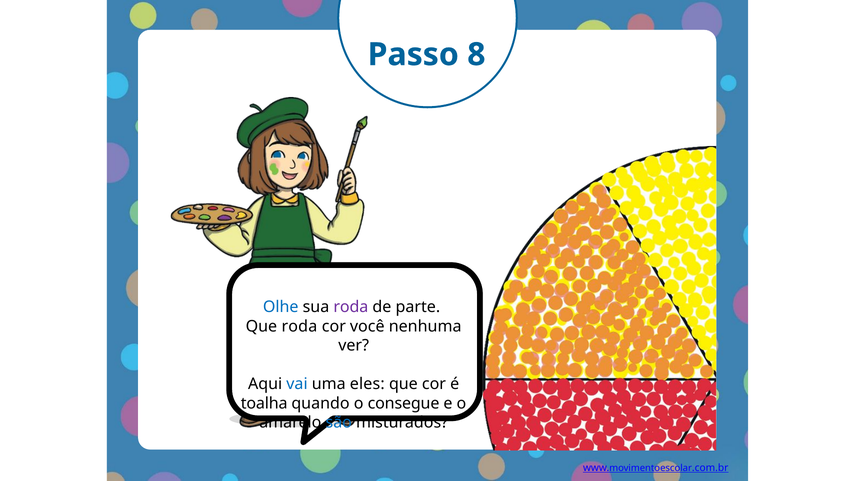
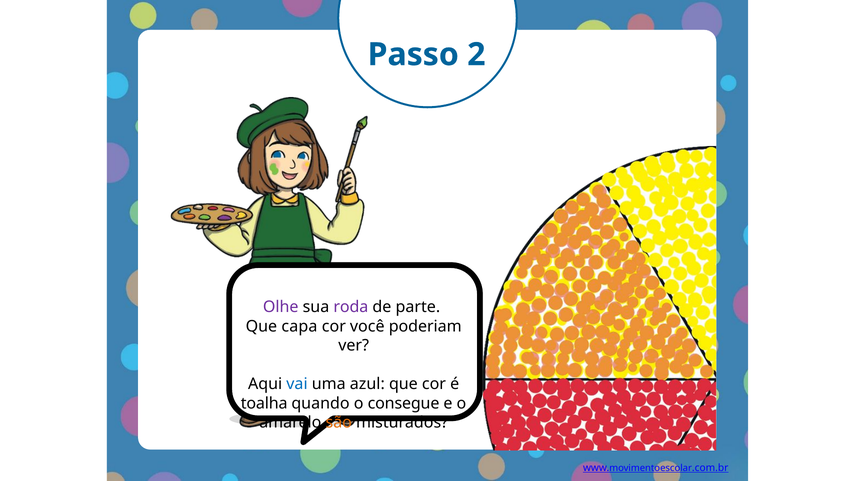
8: 8 -> 2
Olhe colour: blue -> purple
Que roda: roda -> capa
nenhuma: nenhuma -> poderiam
eles: eles -> azul
são colour: blue -> orange
